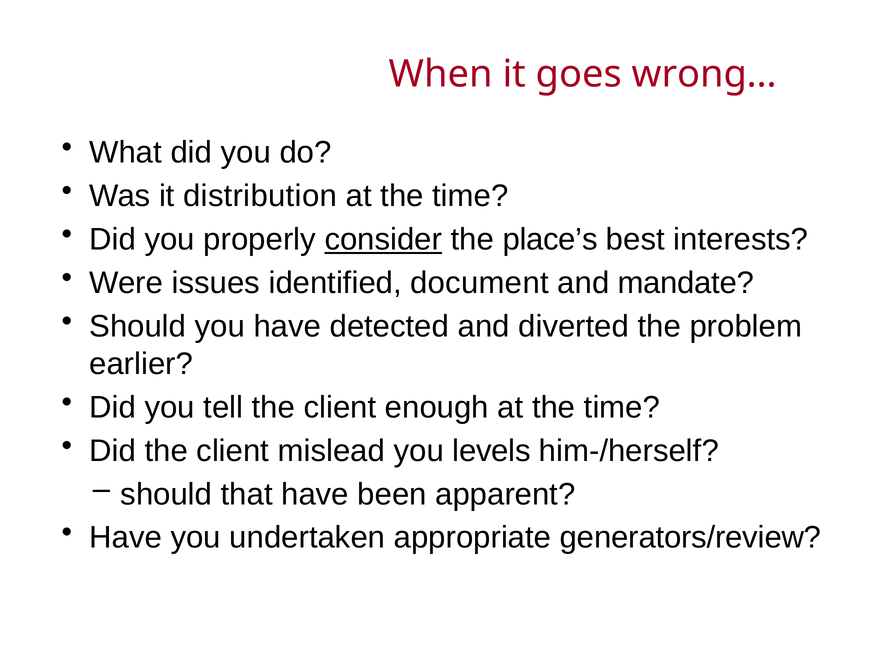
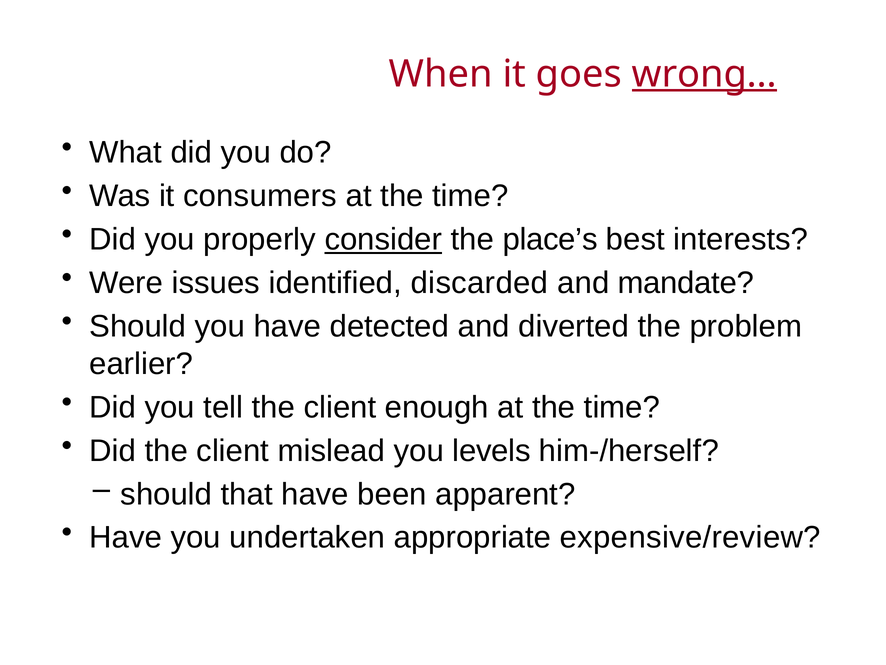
wrong… underline: none -> present
distribution: distribution -> consumers
document: document -> discarded
generators/review: generators/review -> expensive/review
